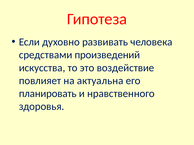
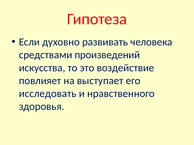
актуальна: актуальна -> выступает
планировать: планировать -> исследовать
